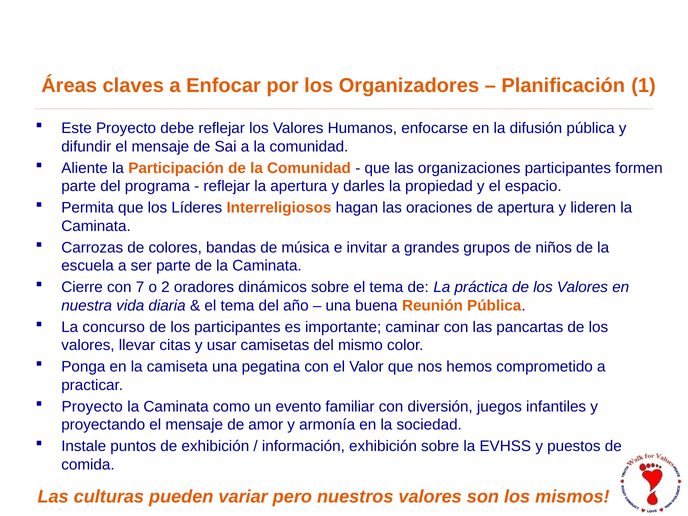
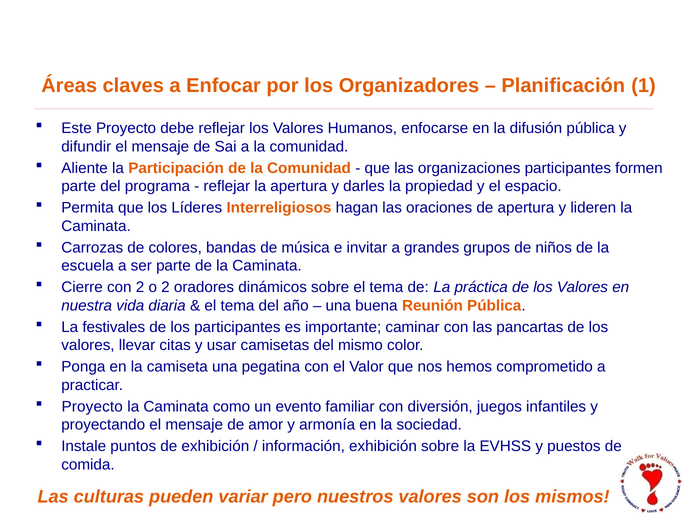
con 7: 7 -> 2
concurso: concurso -> festivales
